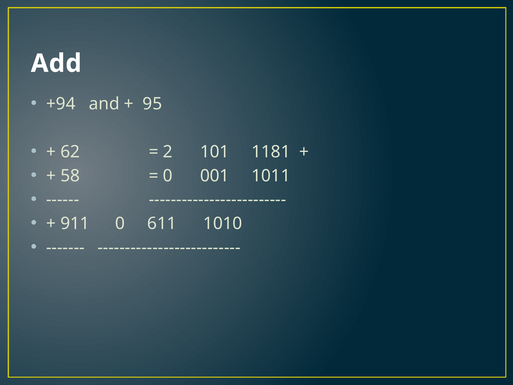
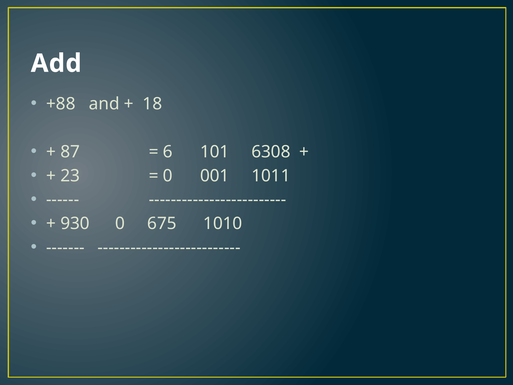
+94: +94 -> +88
95: 95 -> 18
62: 62 -> 87
2: 2 -> 6
1181: 1181 -> 6308
58: 58 -> 23
911: 911 -> 930
611: 611 -> 675
